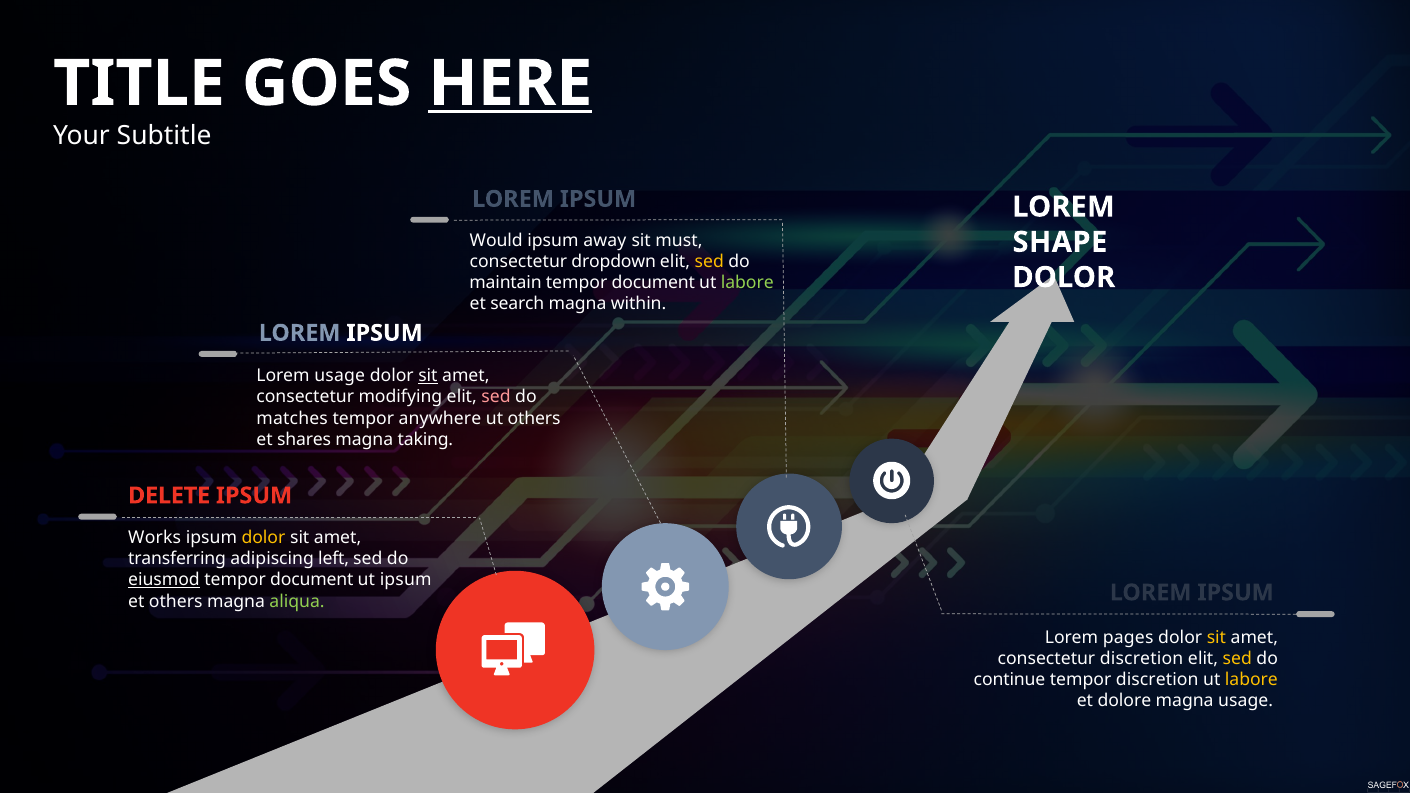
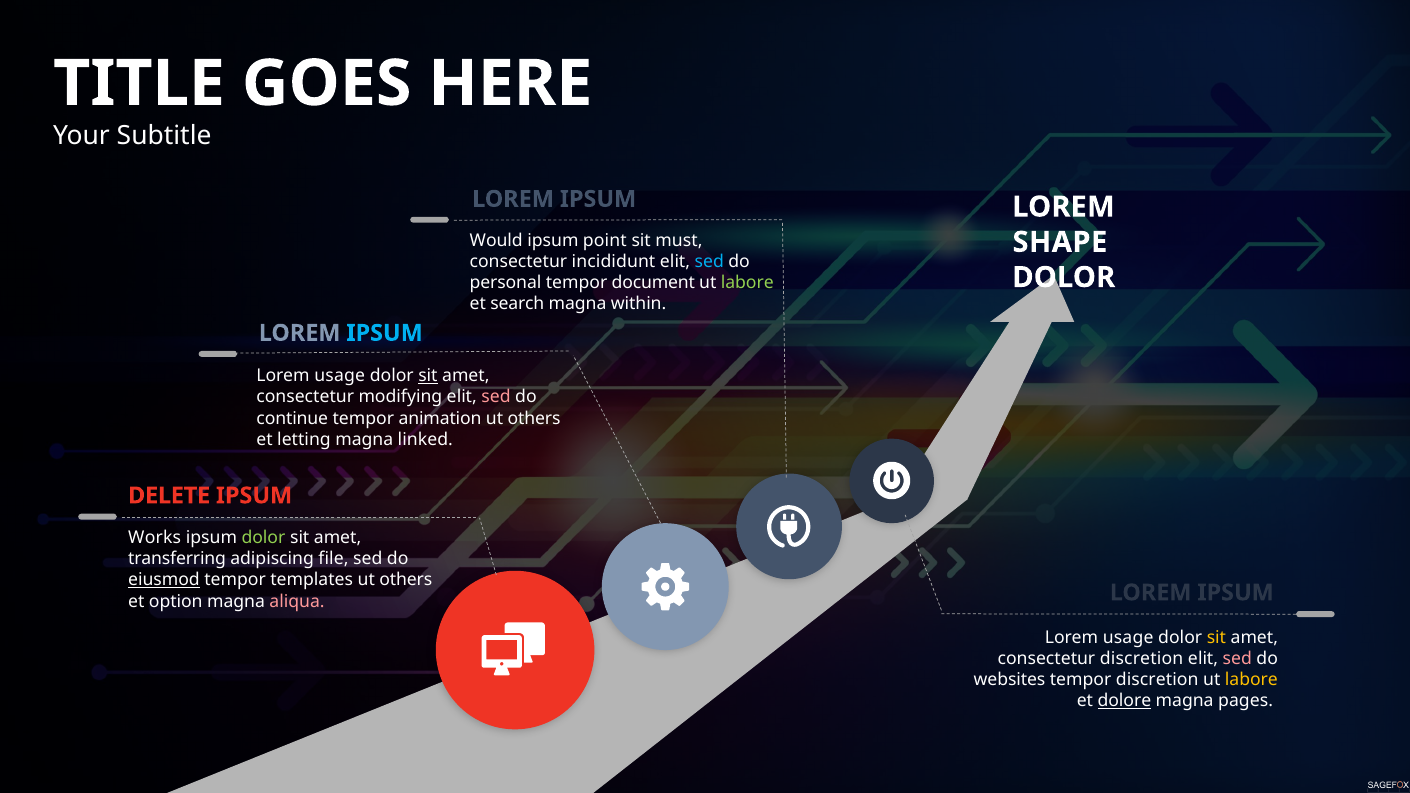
HERE underline: present -> none
away: away -> point
dropdown: dropdown -> incididunt
sed at (709, 262) colour: yellow -> light blue
maintain: maintain -> personal
IPSUM at (385, 333) colour: white -> light blue
matches: matches -> continue
anywhere: anywhere -> animation
shares: shares -> letting
taking: taking -> linked
dolor at (263, 538) colour: yellow -> light green
left: left -> file
document at (312, 580): document -> templates
ipsum at (406, 580): ipsum -> others
et others: others -> option
aliqua colour: light green -> pink
pages at (1128, 637): pages -> usage
sed at (1237, 659) colour: yellow -> pink
continue: continue -> websites
dolore underline: none -> present
magna usage: usage -> pages
